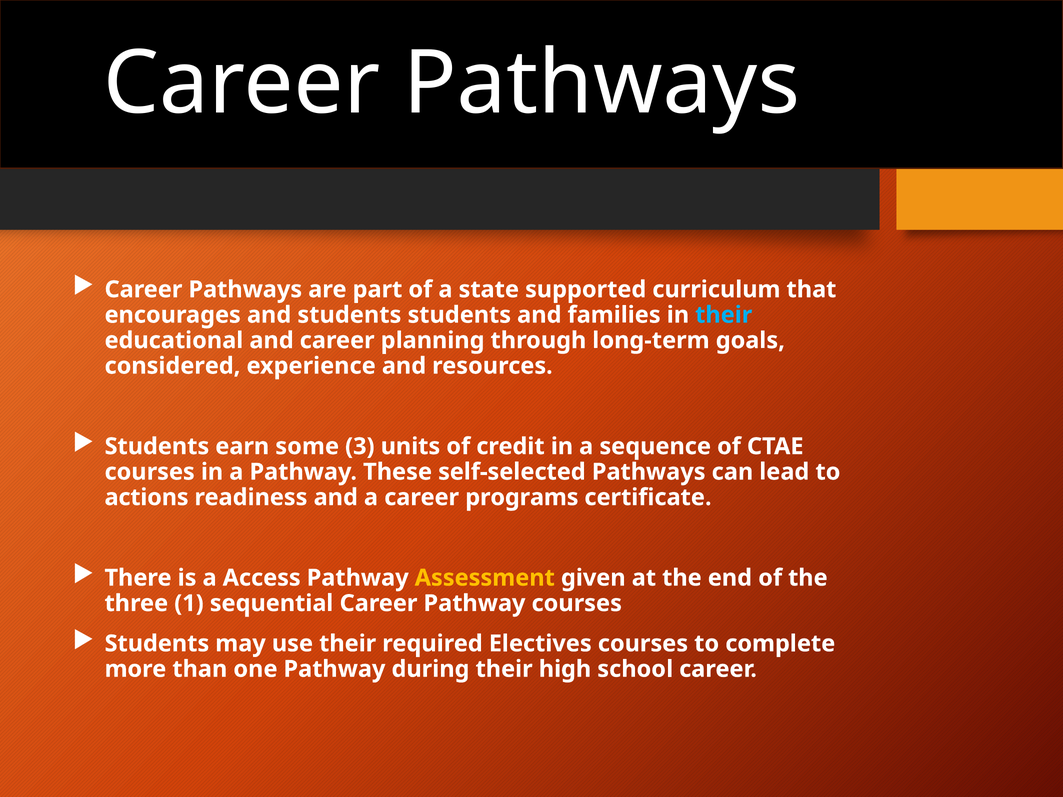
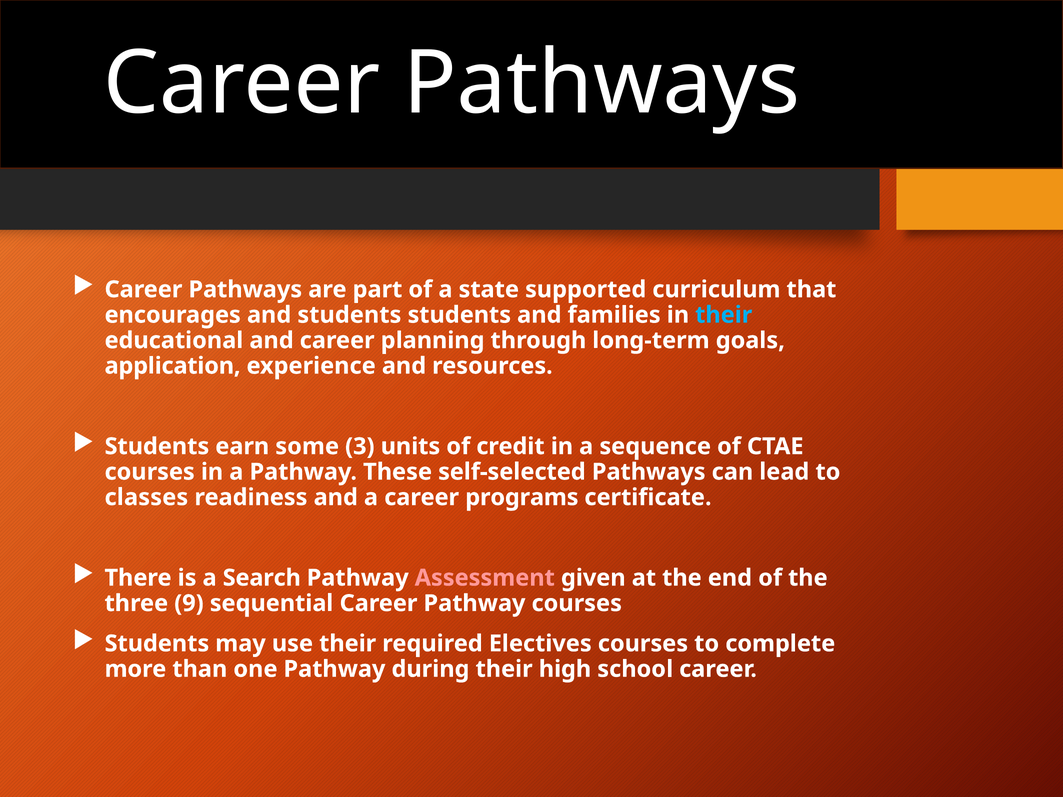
considered: considered -> application
actions: actions -> classes
Access: Access -> Search
Assessment colour: yellow -> pink
1: 1 -> 9
